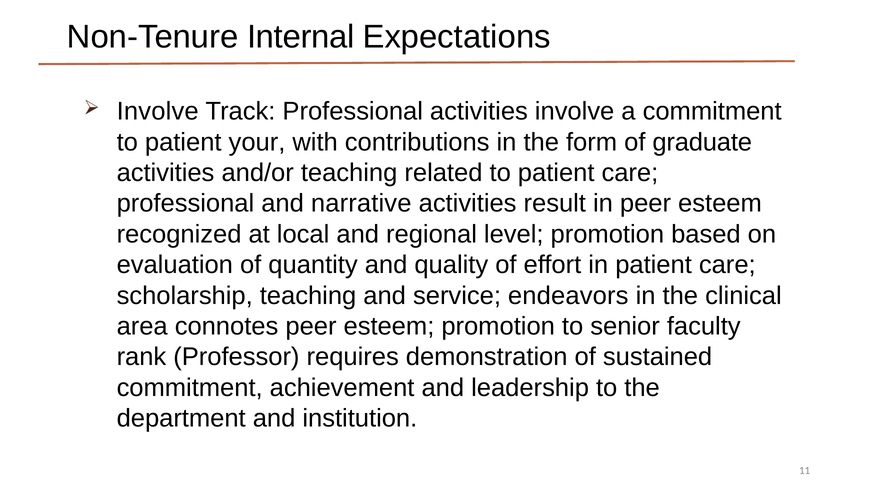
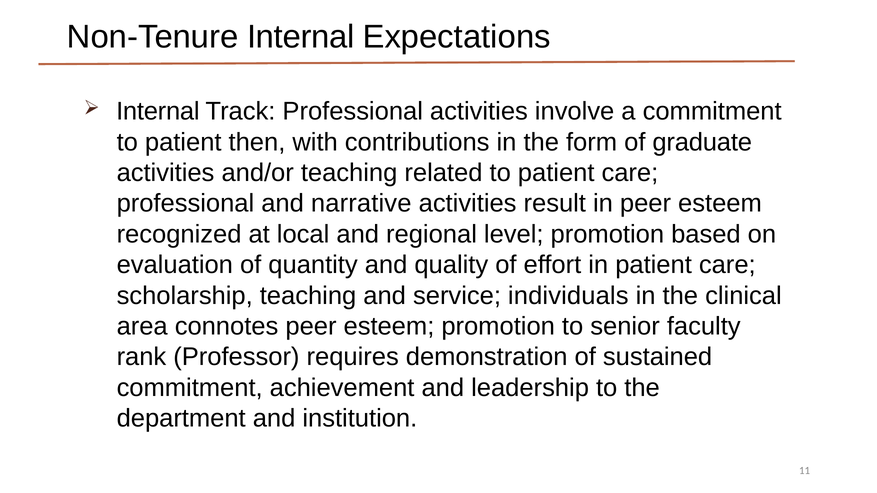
Involve at (158, 112): Involve -> Internal
your: your -> then
endeavors: endeavors -> individuals
